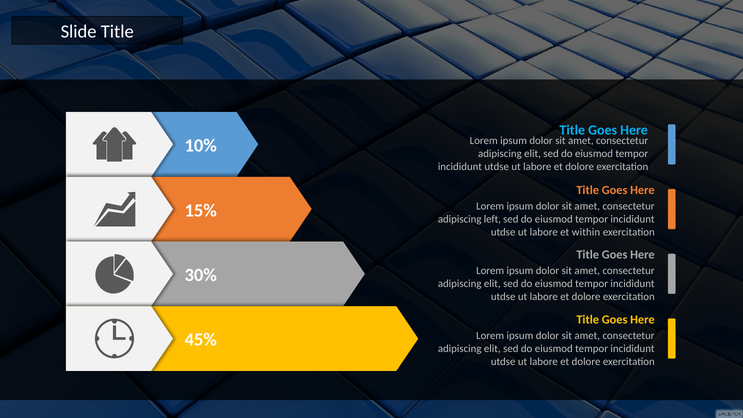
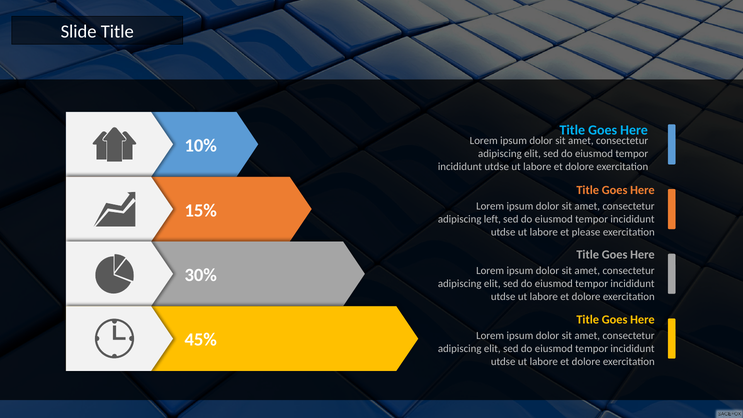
within: within -> please
